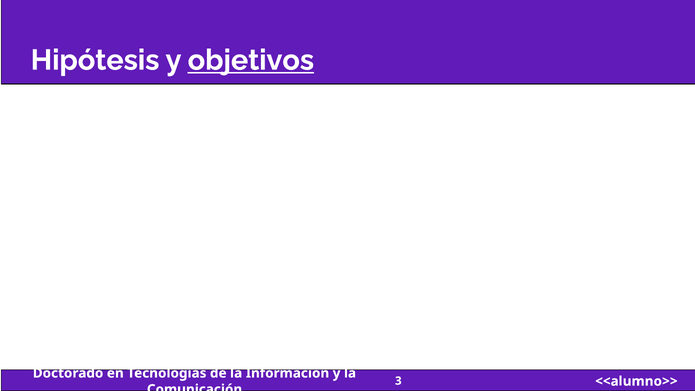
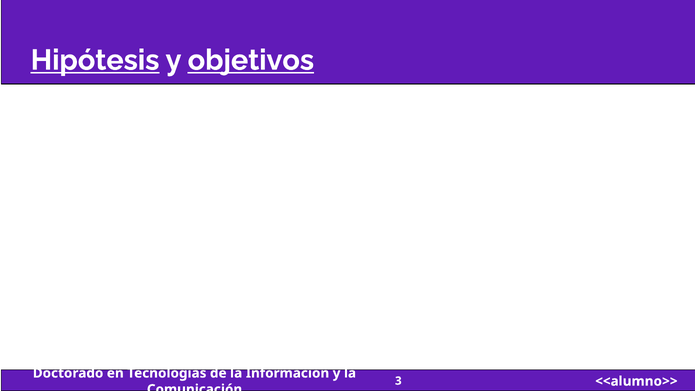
Hipótesis underline: none -> present
